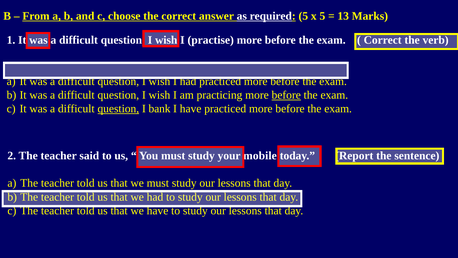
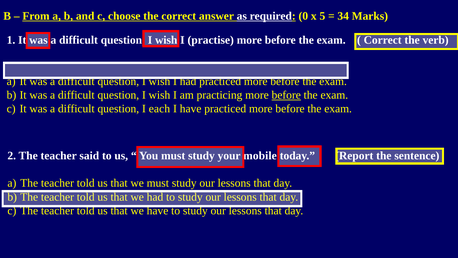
required 5: 5 -> 0
13: 13 -> 34
question at (118, 109) underline: present -> none
bank: bank -> each
